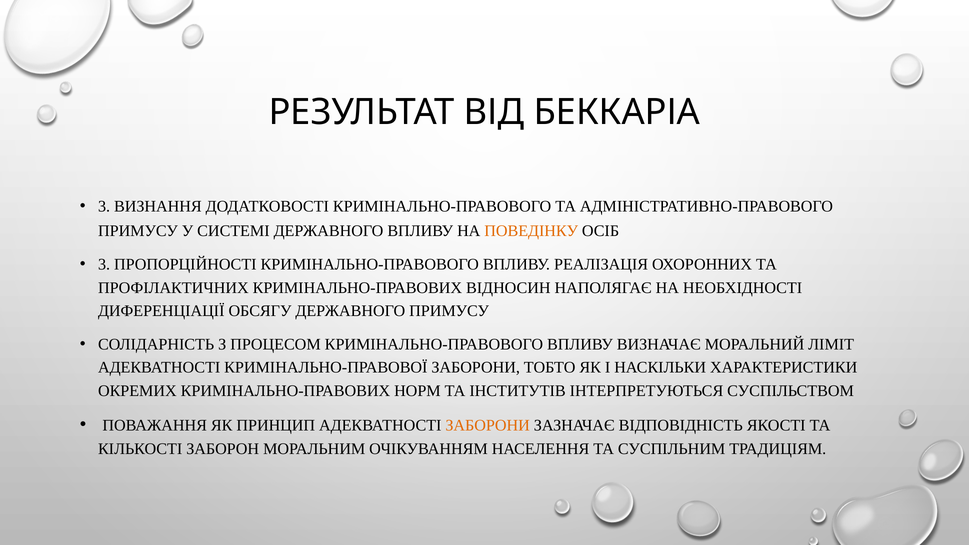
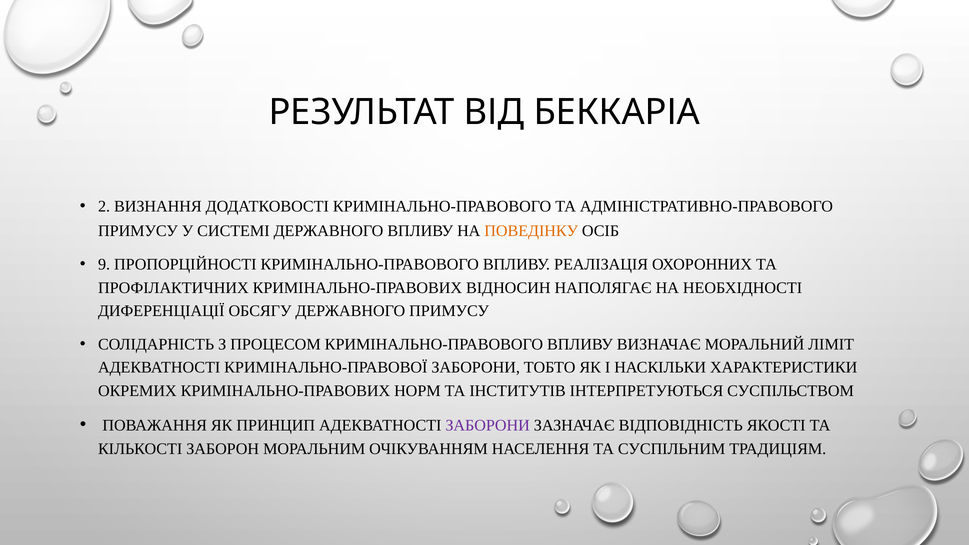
3 at (104, 206): 3 -> 2
3 at (104, 264): 3 -> 9
ЗАБОРОНИ at (488, 425) colour: orange -> purple
